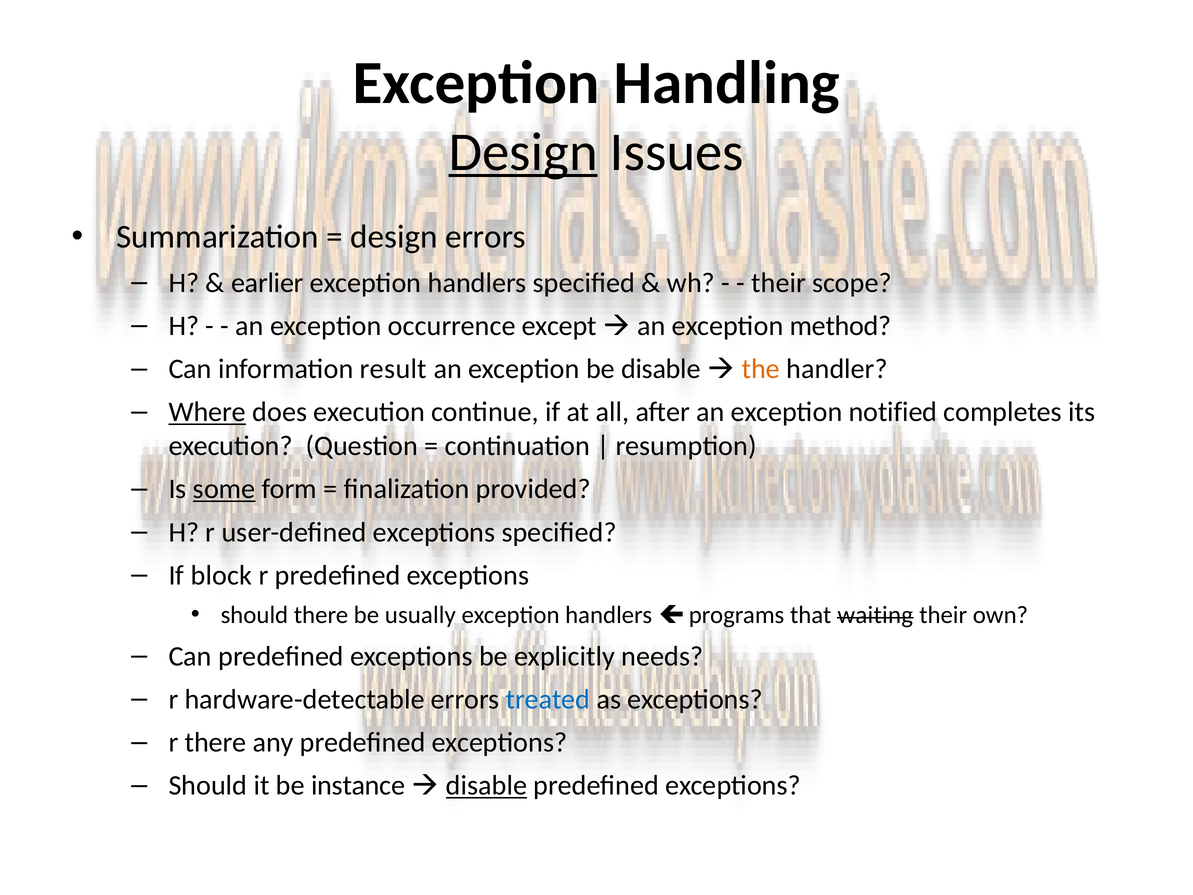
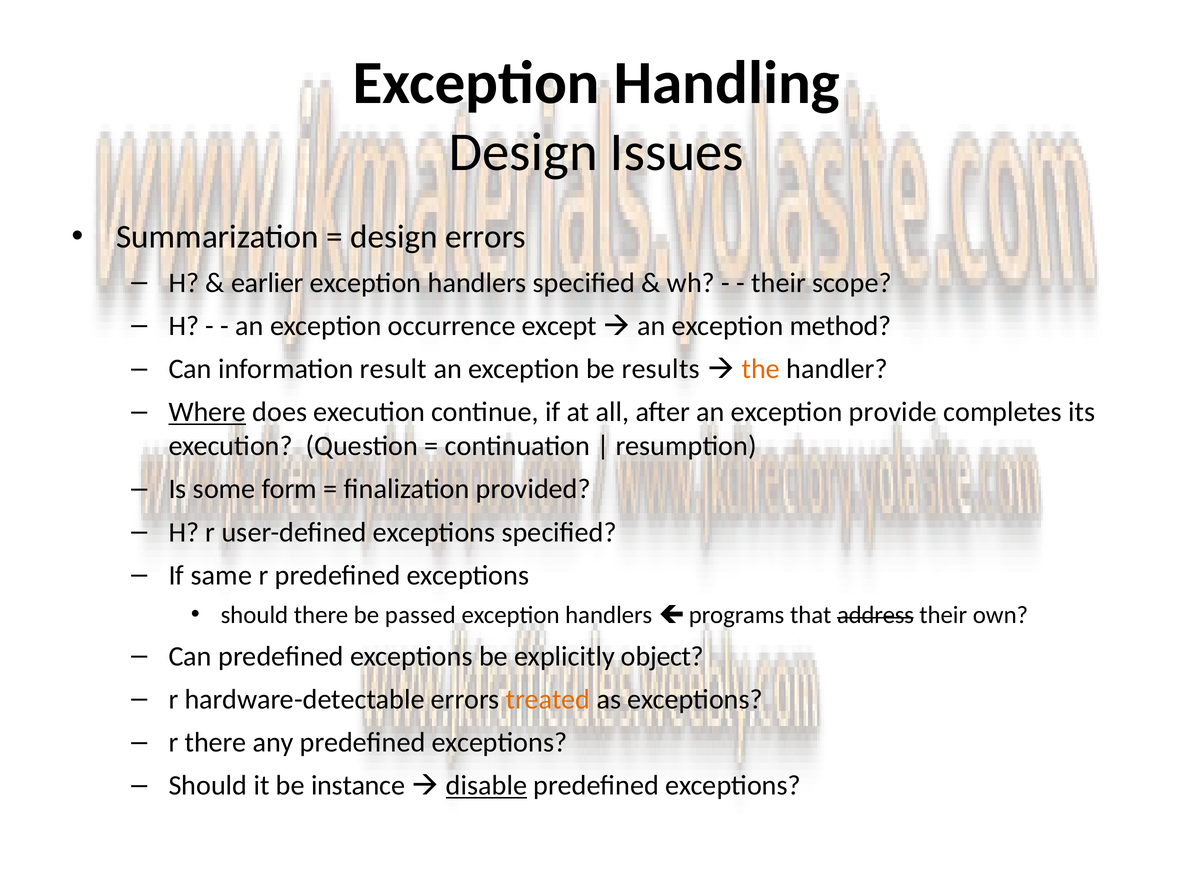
Design at (523, 152) underline: present -> none
be disable: disable -> results
notified: notified -> provide
some underline: present -> none
block: block -> same
usually: usually -> passed
waiting: waiting -> address
needs: needs -> object
treated colour: blue -> orange
